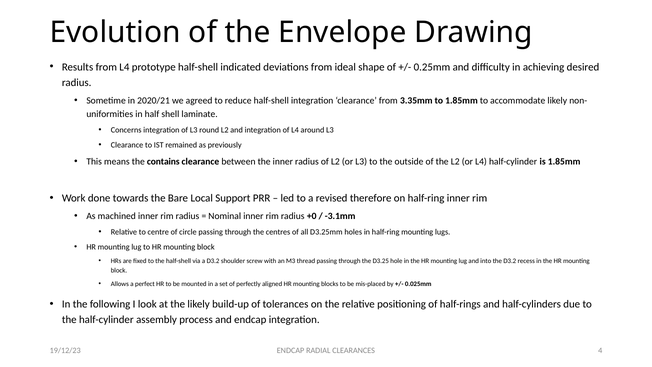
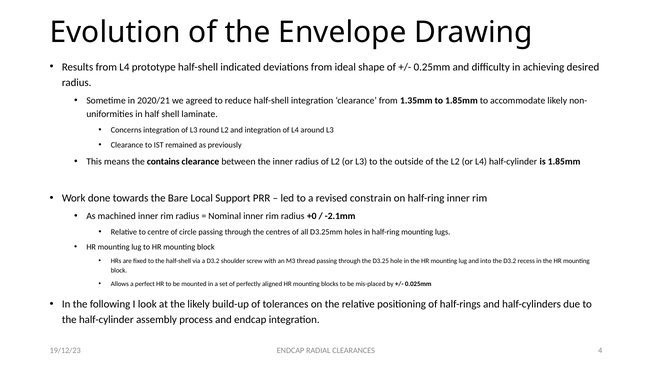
3.35mm: 3.35mm -> 1.35mm
therefore: therefore -> constrain
-3.1mm: -3.1mm -> -2.1mm
